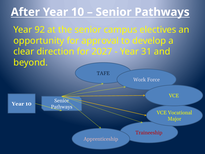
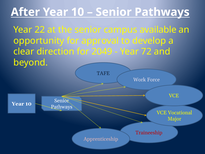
92: 92 -> 22
electives: electives -> available
2027: 2027 -> 2049
31: 31 -> 72
